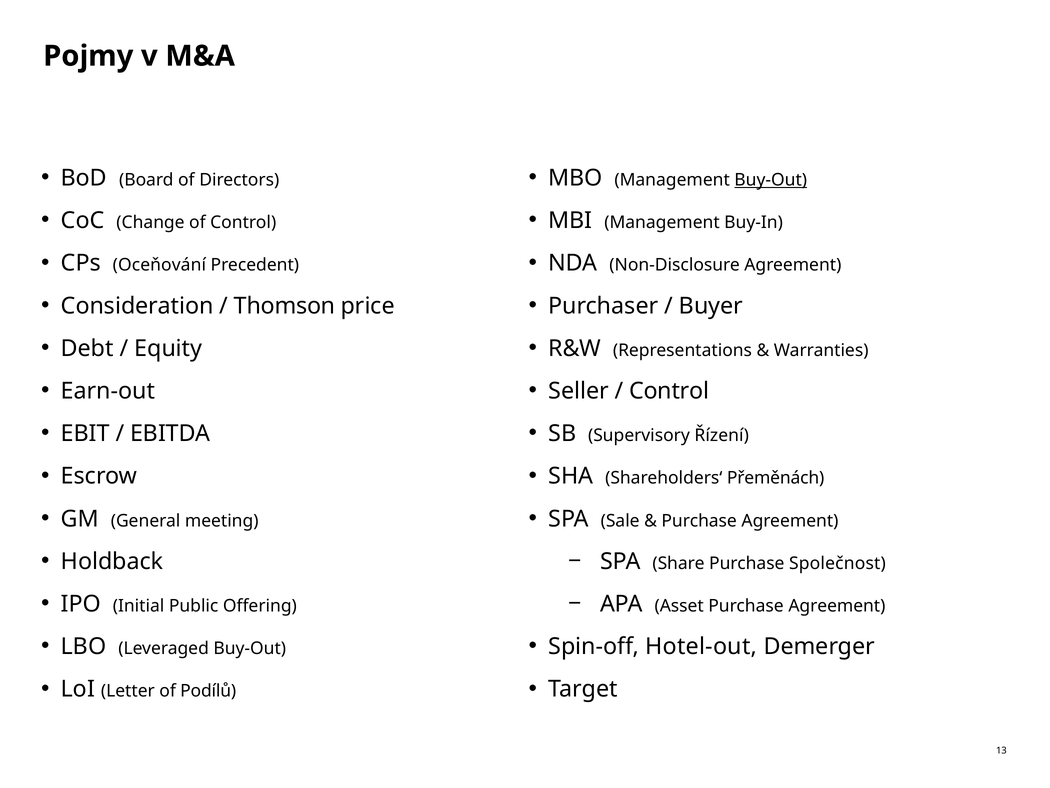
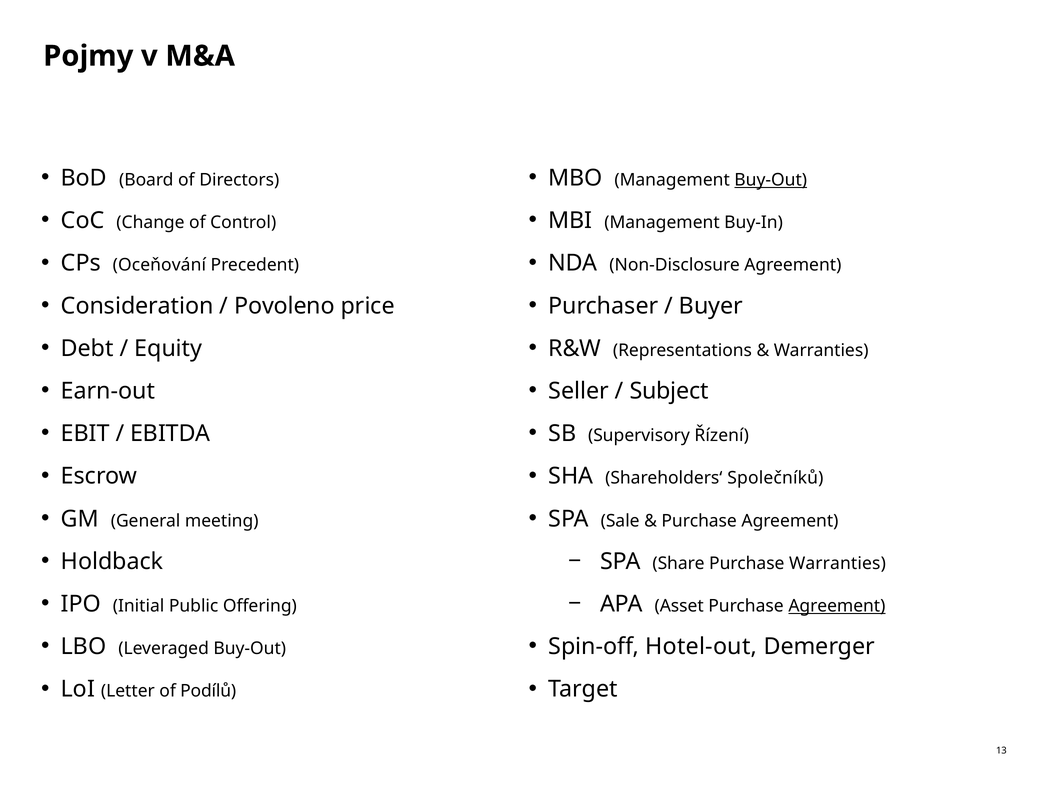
Thomson: Thomson -> Povoleno
Control at (669, 391): Control -> Subject
Přeměnách: Přeměnách -> Společníků
Purchase Společnost: Společnost -> Warranties
Agreement at (837, 606) underline: none -> present
